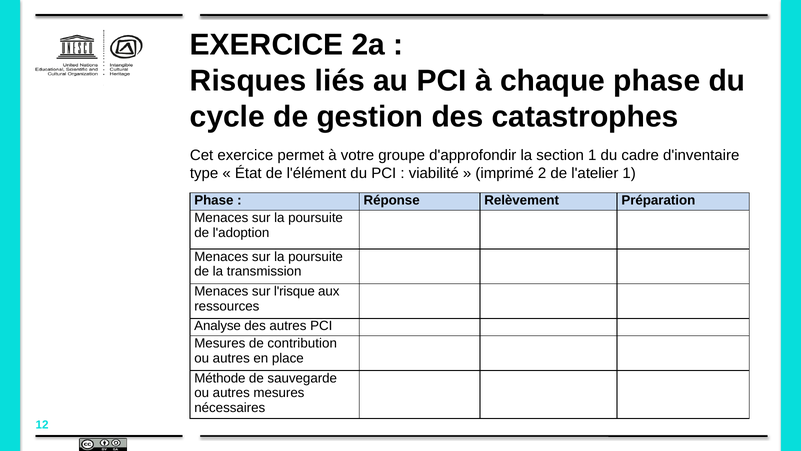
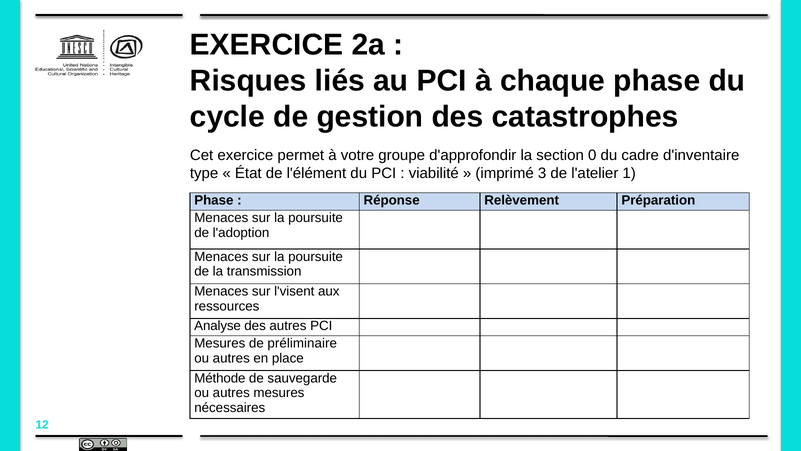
section 1: 1 -> 0
2: 2 -> 3
l'risque: l'risque -> l'visent
contribution: contribution -> préliminaire
